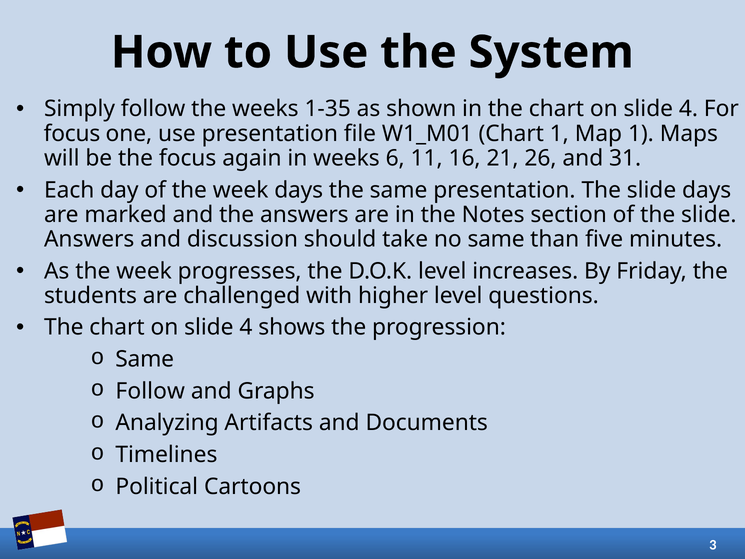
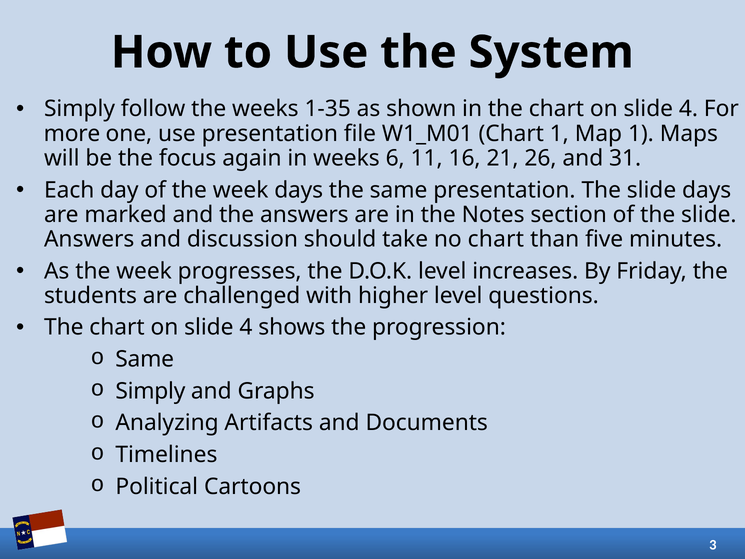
focus at (72, 134): focus -> more
no same: same -> chart
Follow at (150, 391): Follow -> Simply
